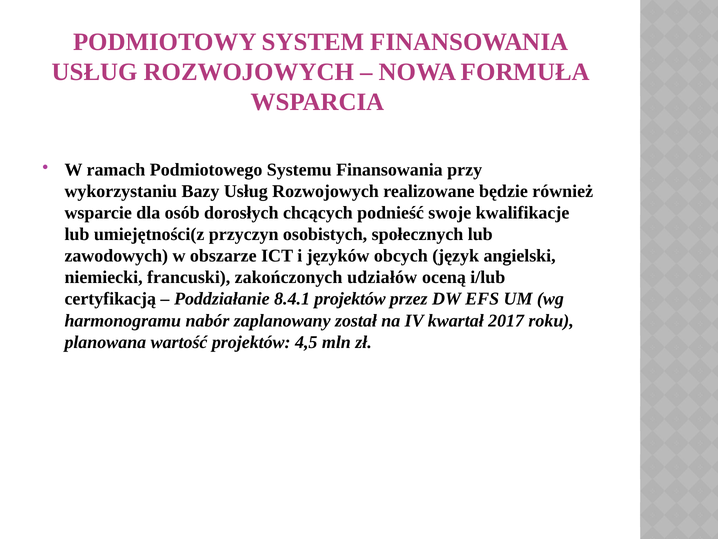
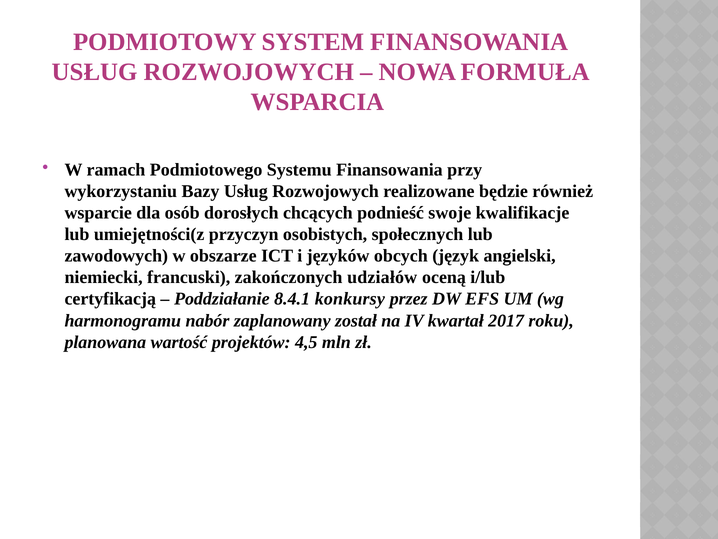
8.4.1 projektów: projektów -> konkursy
